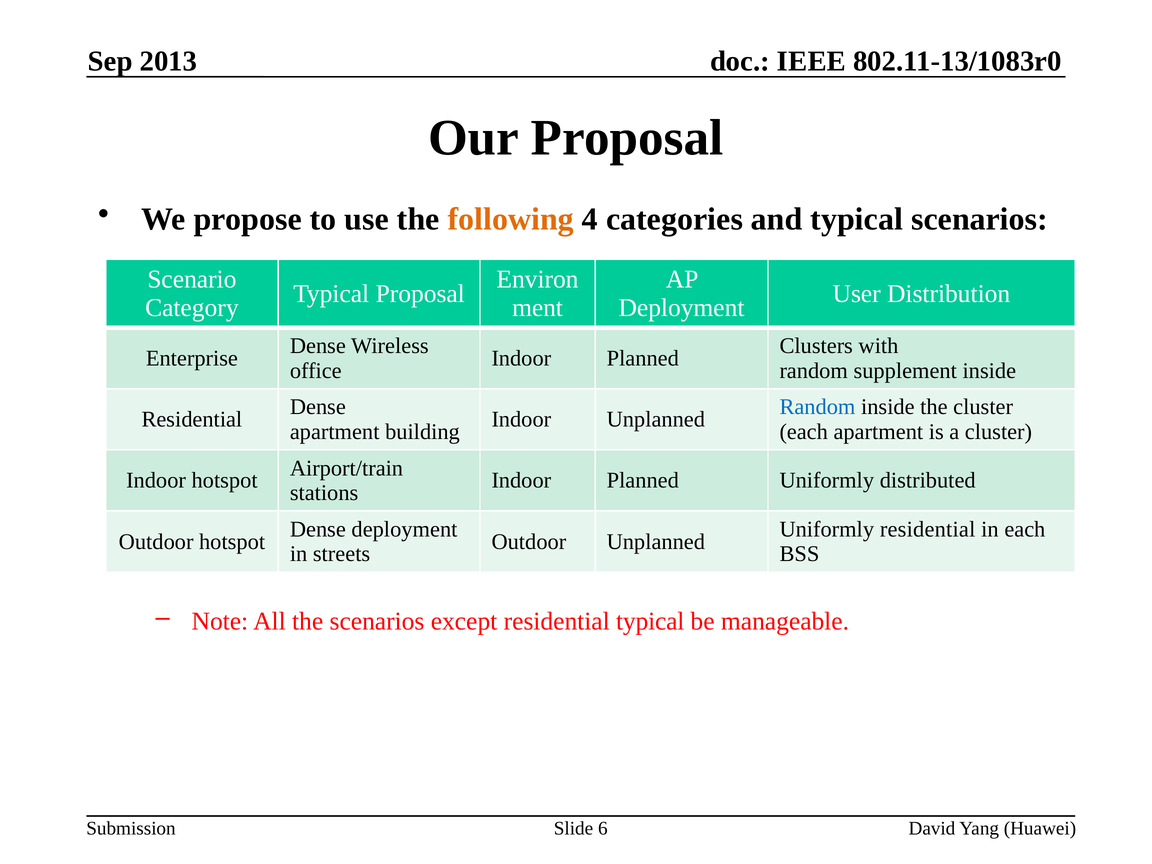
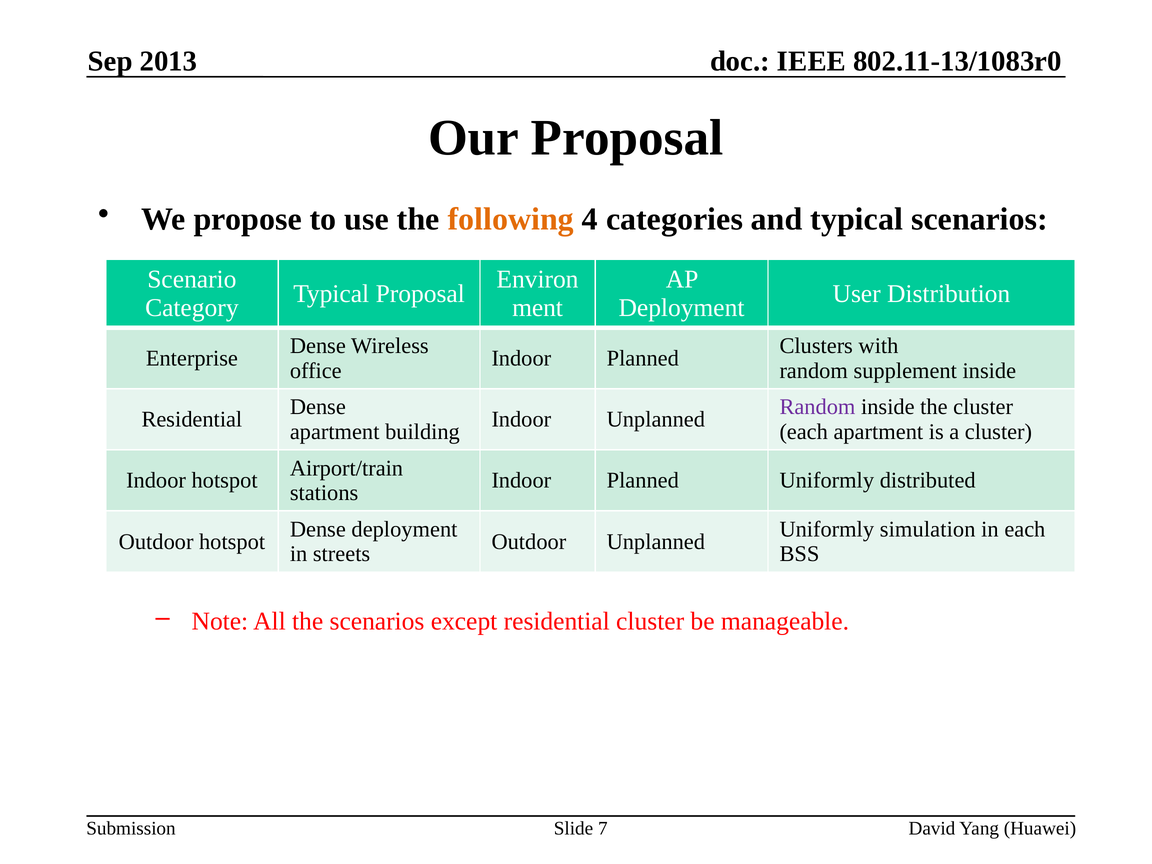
Random at (817, 407) colour: blue -> purple
Uniformly residential: residential -> simulation
residential typical: typical -> cluster
6: 6 -> 7
